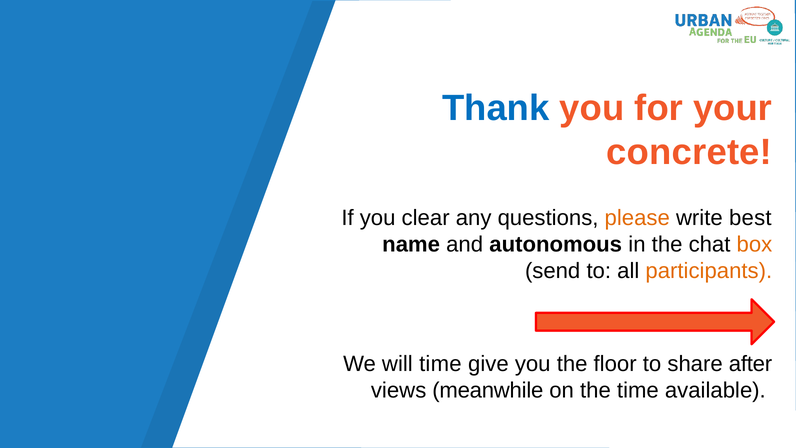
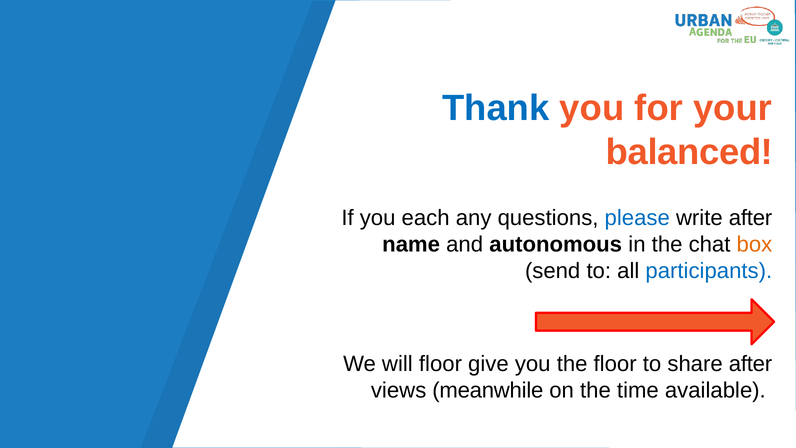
concrete: concrete -> balanced
clear: clear -> each
please colour: orange -> blue
write best: best -> after
participants colour: orange -> blue
will time: time -> floor
